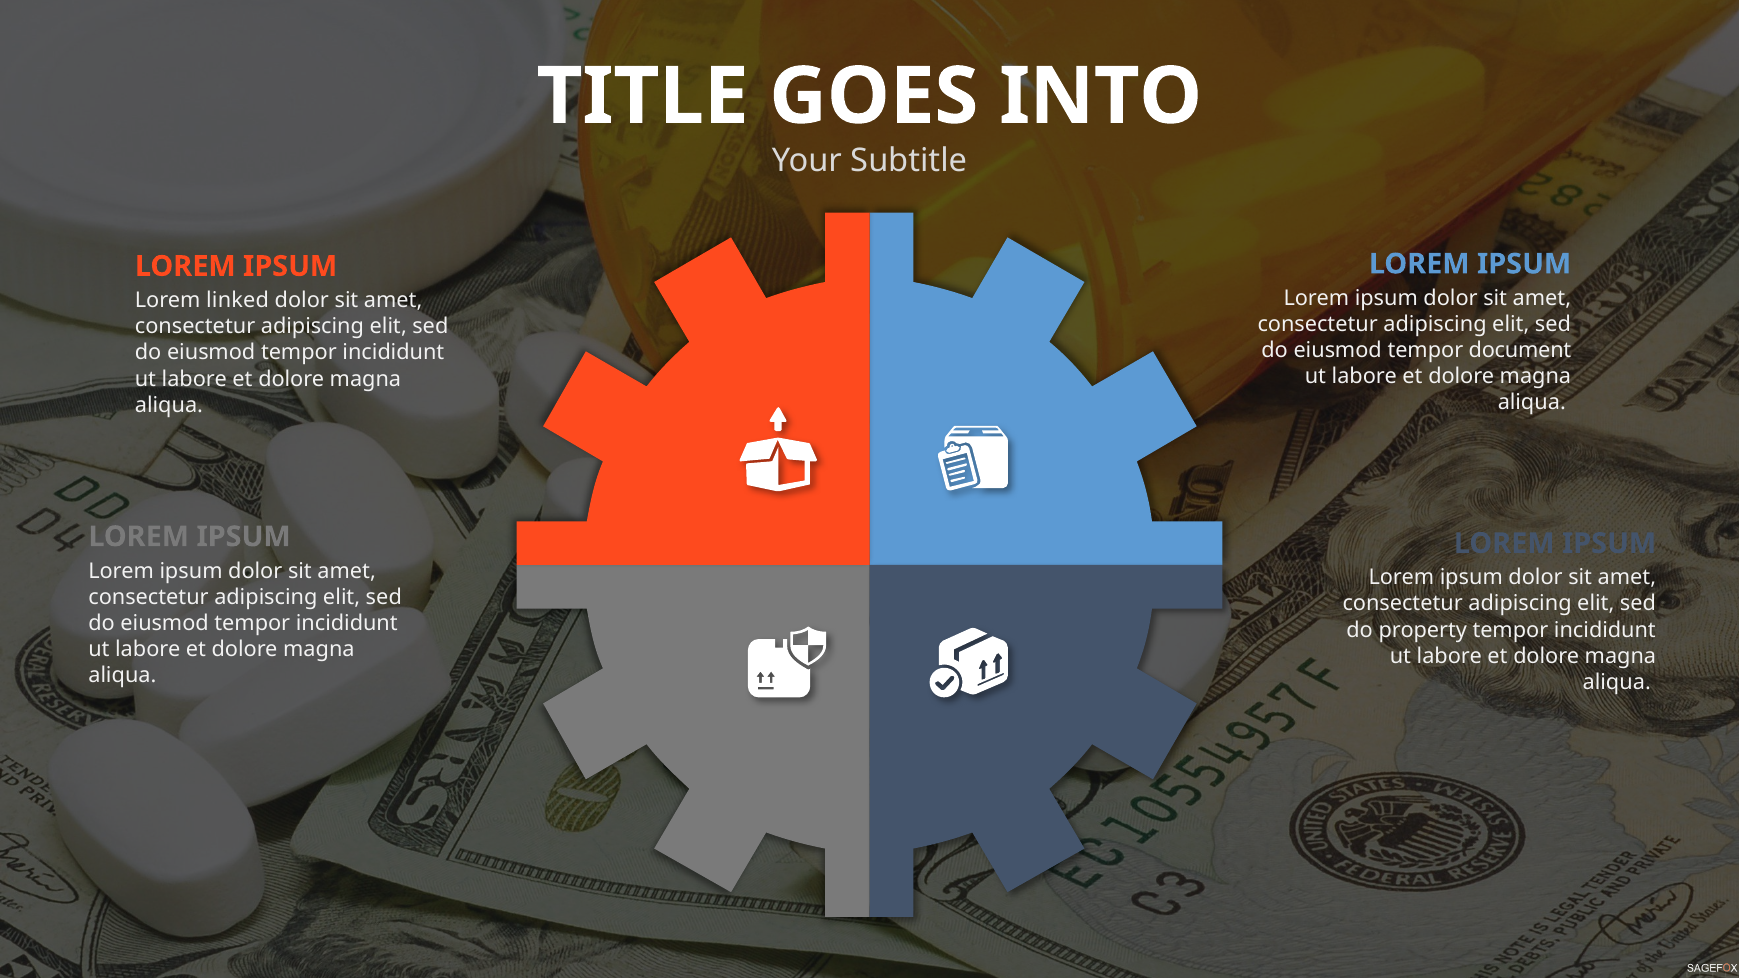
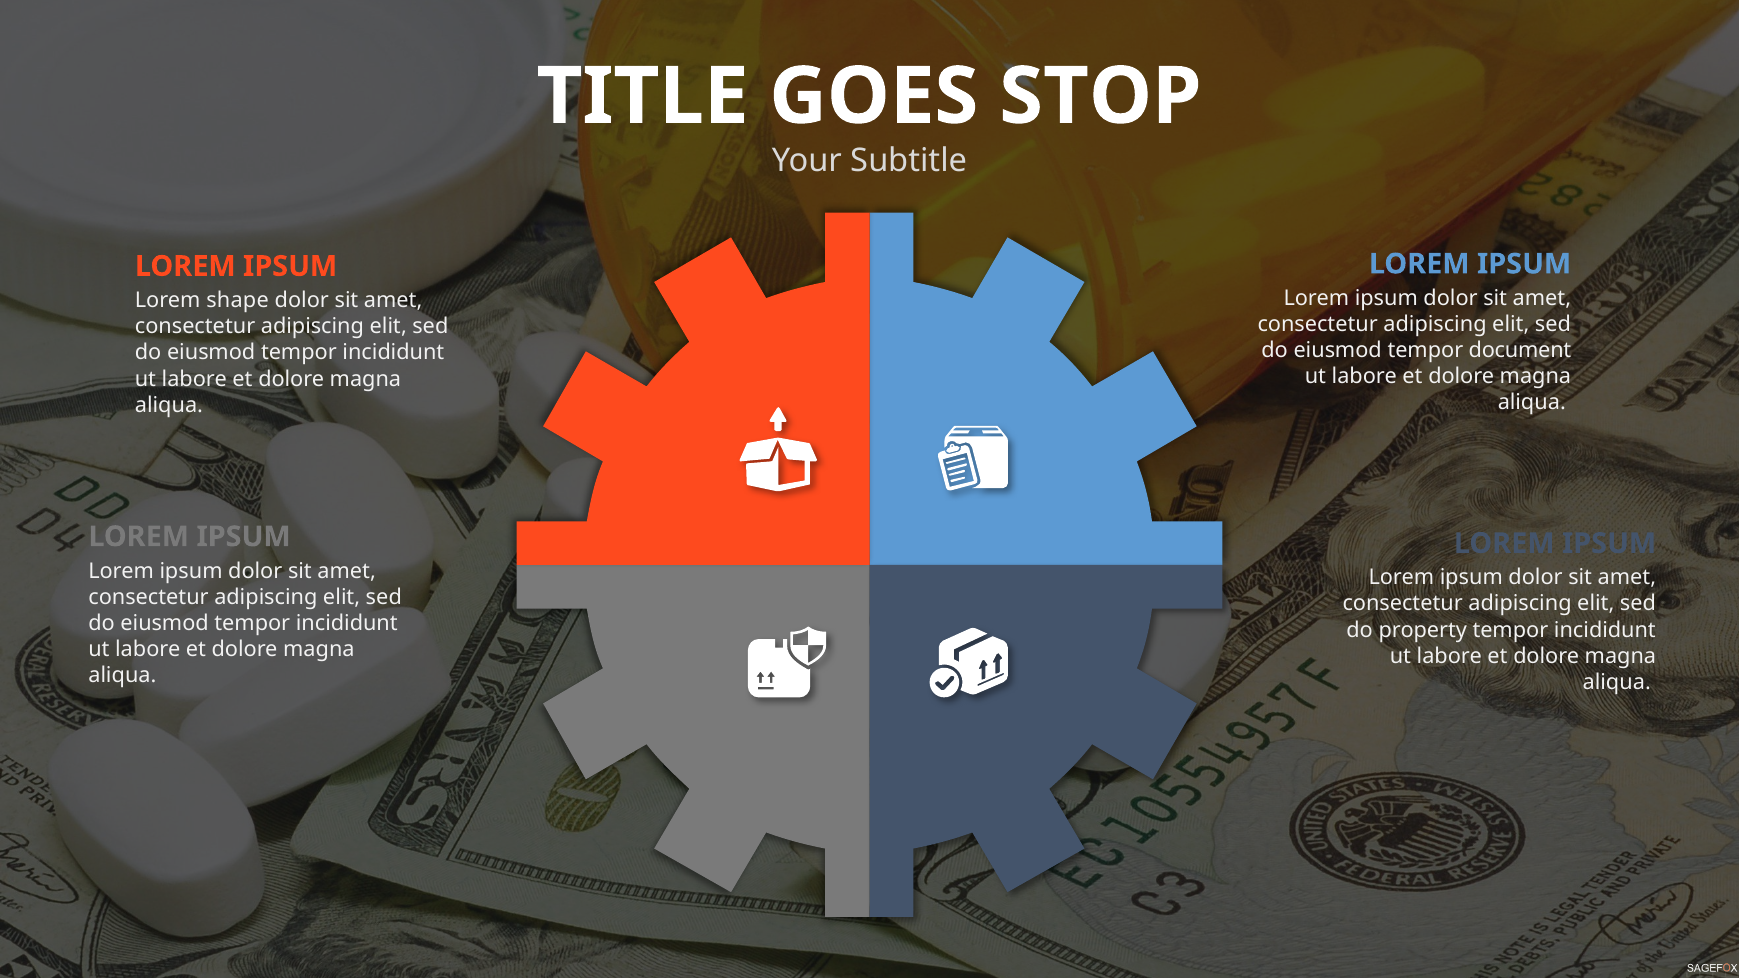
INTO: INTO -> STOP
linked: linked -> shape
